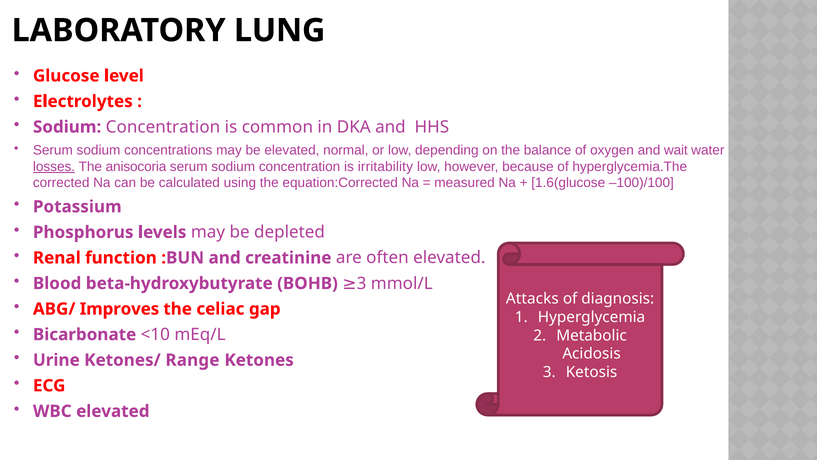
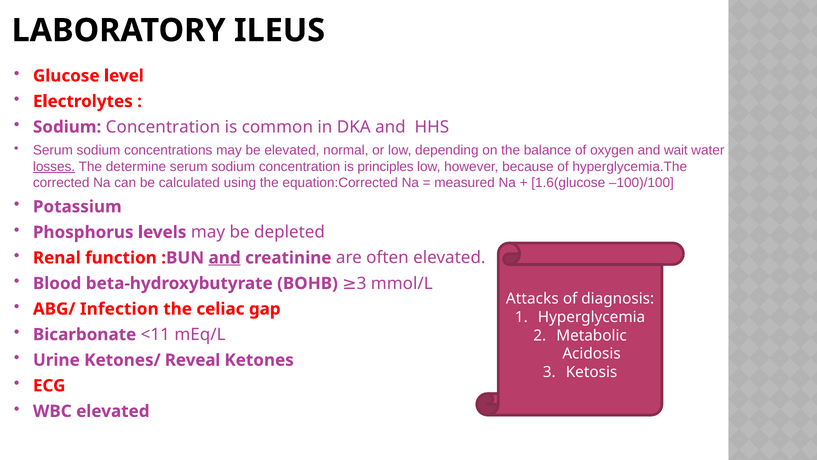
LUNG: LUNG -> ILEUS
anisocoria: anisocoria -> determine
irritability: irritability -> principles
and at (225, 258) underline: none -> present
Improves: Improves -> Infection
<10: <10 -> <11
Range: Range -> Reveal
